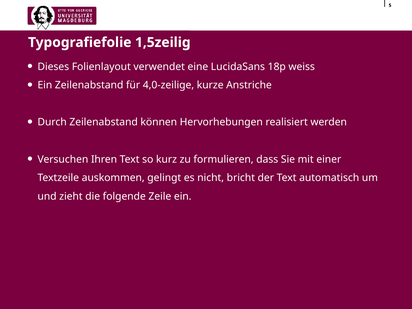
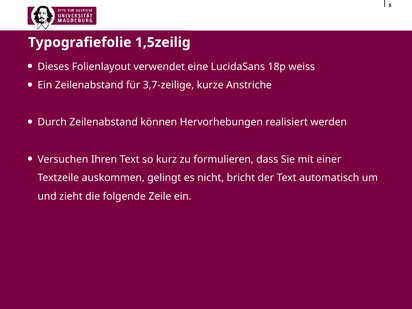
4,0-zeilige: 4,0-zeilige -> 3,7-zeilige
